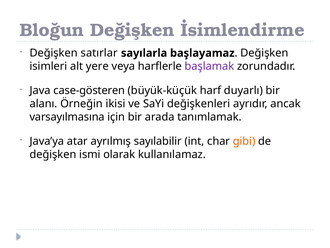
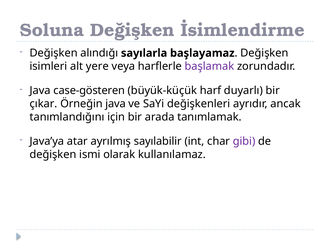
Bloğun: Bloğun -> Soluna
satırlar: satırlar -> alındığı
alanı: alanı -> çıkar
Örneğin ikisi: ikisi -> java
varsayılmasına: varsayılmasına -> tanımlandığını
gibi colour: orange -> purple
